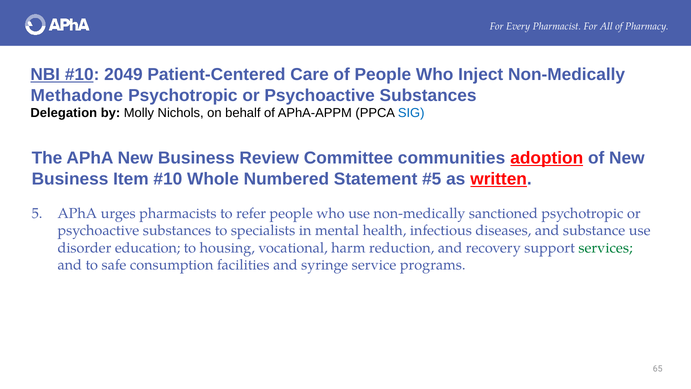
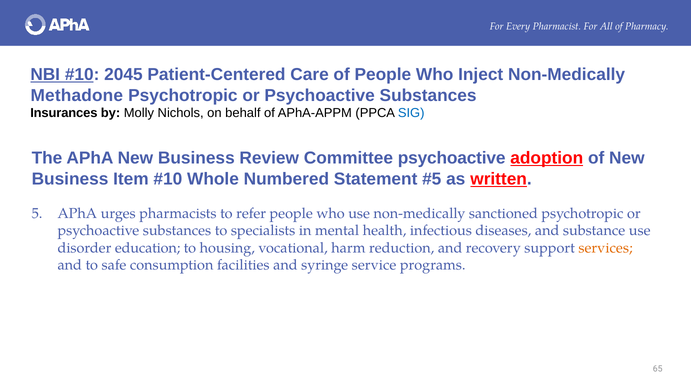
2049: 2049 -> 2045
Delegation: Delegation -> Insurances
Committee communities: communities -> psychoactive
services colour: green -> orange
